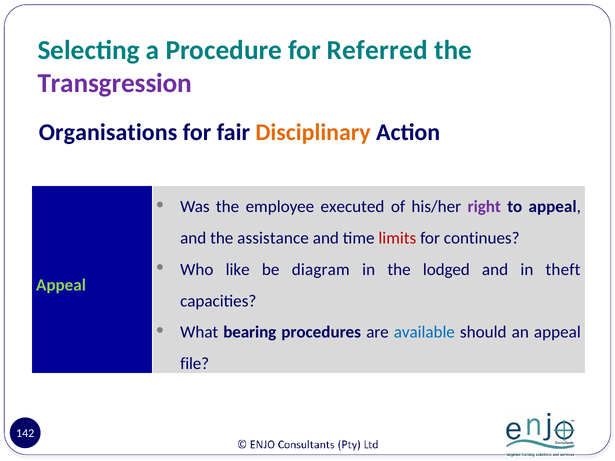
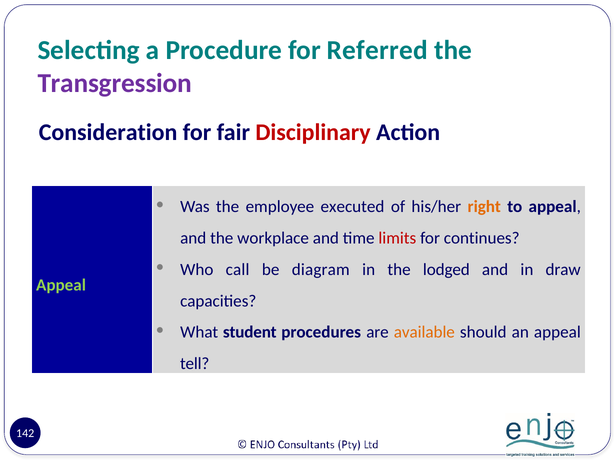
Organisations: Organisations -> Consideration
Disciplinary colour: orange -> red
right colour: purple -> orange
assistance: assistance -> workplace
like: like -> call
theft: theft -> draw
bearing: bearing -> student
available colour: blue -> orange
file: file -> tell
